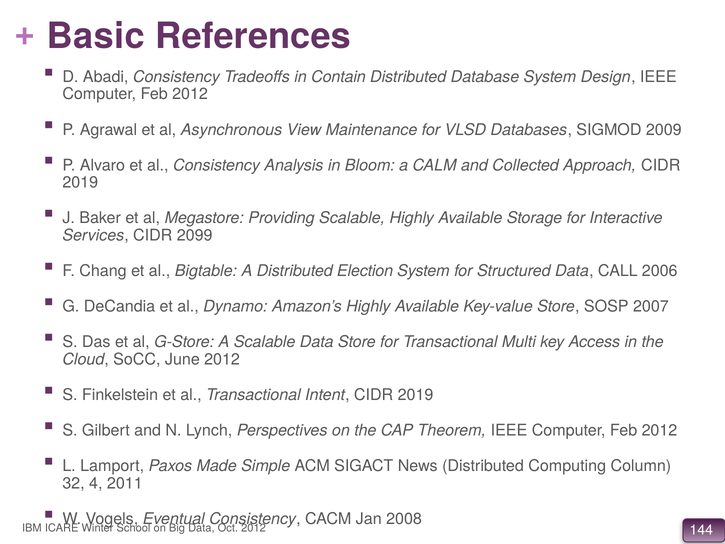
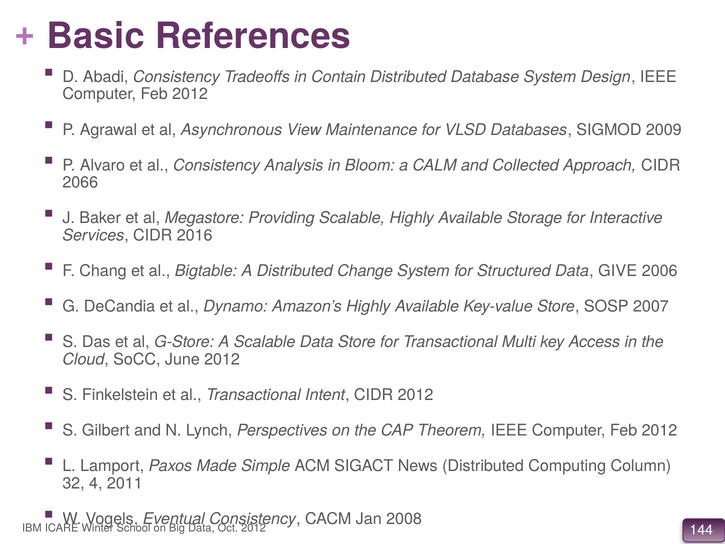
2019 at (80, 183): 2019 -> 2066
2099: 2099 -> 2016
Election: Election -> Change
CALL: CALL -> GIVE
Intent CIDR 2019: 2019 -> 2012
